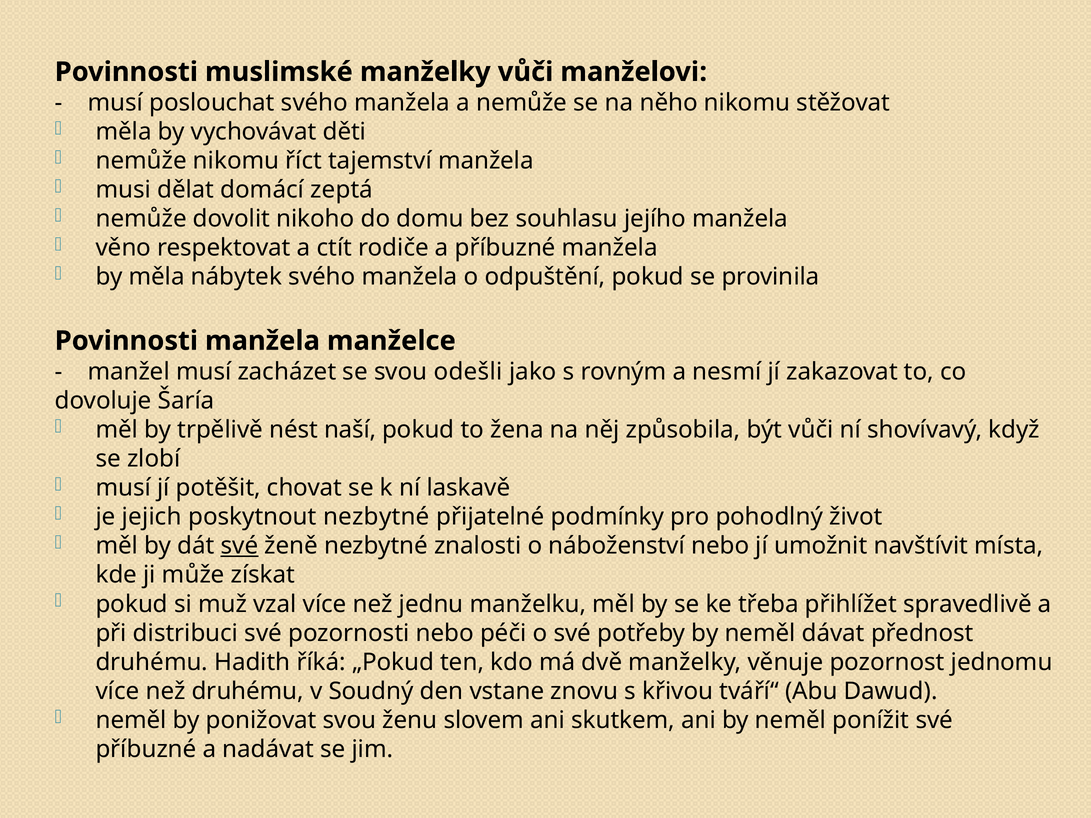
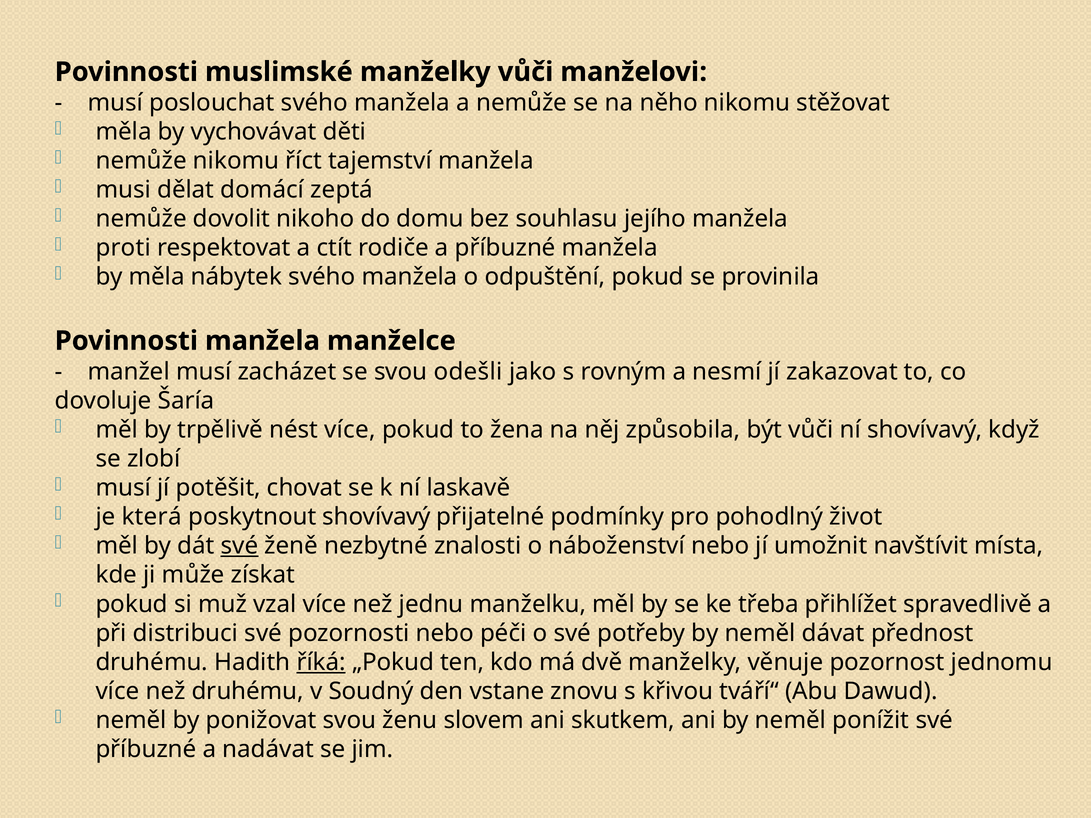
věno: věno -> proti
nést naší: naší -> více
jejich: jejich -> která
poskytnout nezbytné: nezbytné -> shovívavý
říká underline: none -> present
